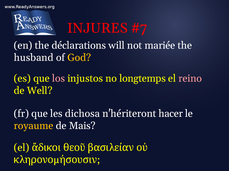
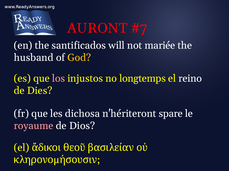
INJURES: INJURES -> AURONT
déclarations: déclarations -> santificados
reino colour: pink -> white
Well: Well -> Dies
hacer: hacer -> spare
royaume colour: yellow -> pink
Mais: Mais -> Dios
